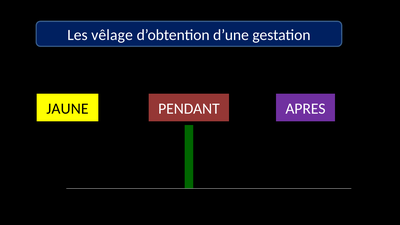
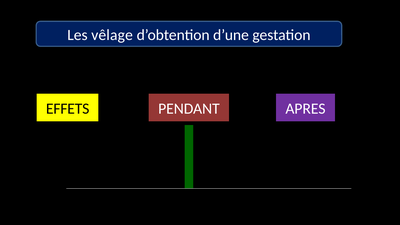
JAUNE: JAUNE -> EFFETS
